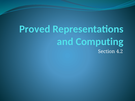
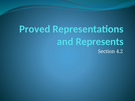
Computing: Computing -> Represents
